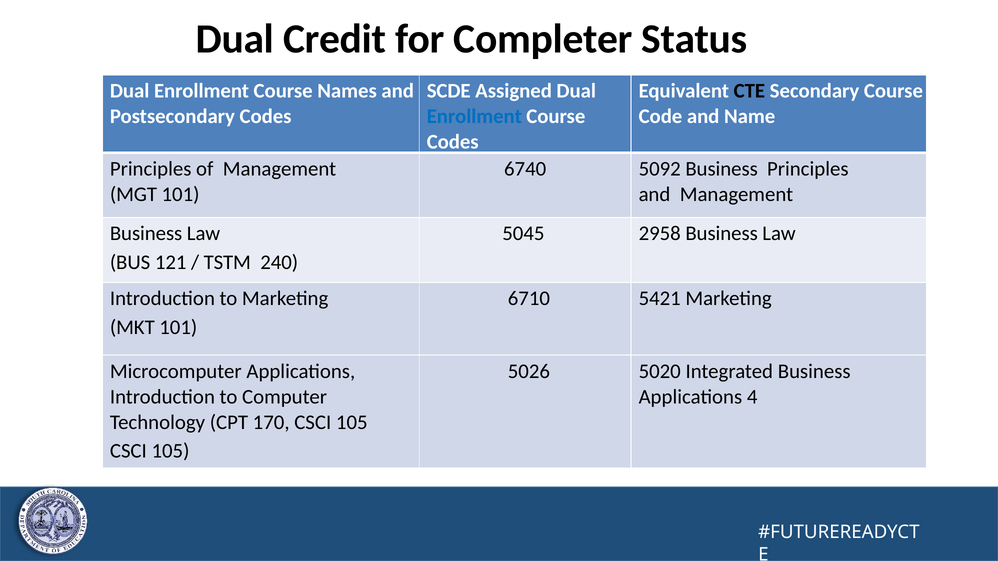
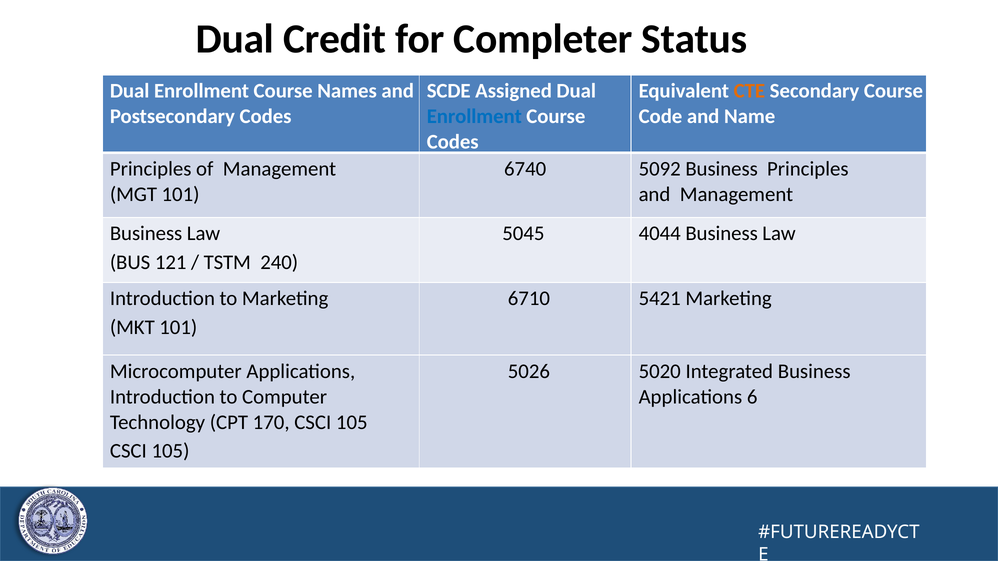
CTE colour: black -> orange
2958: 2958 -> 4044
4: 4 -> 6
